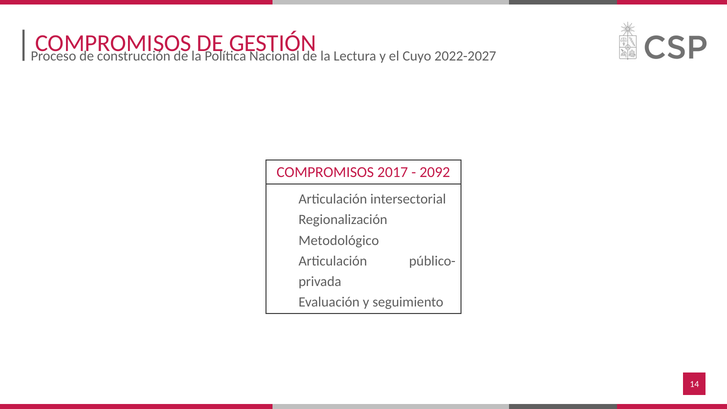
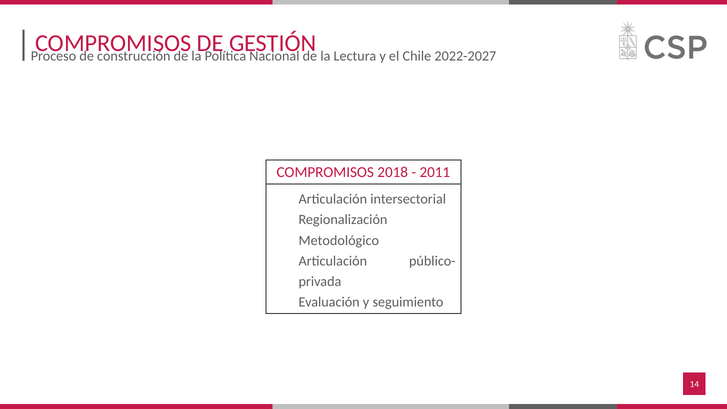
Cuyo: Cuyo -> Chile
2017: 2017 -> 2018
2092: 2092 -> 2011
